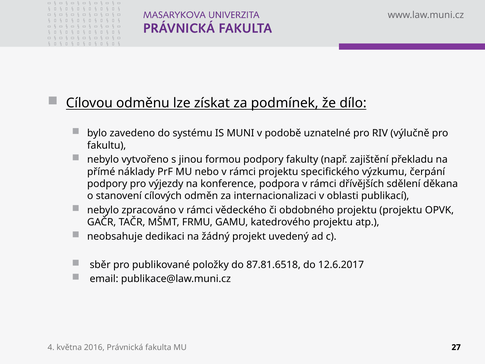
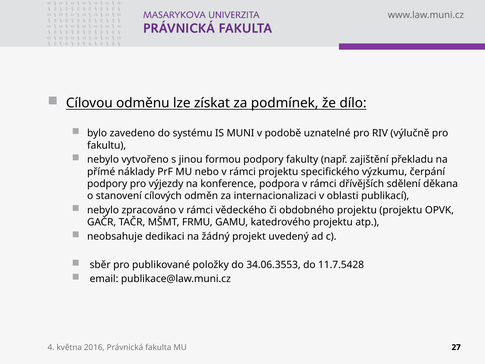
87.81.6518: 87.81.6518 -> 34.06.3553
12.6.2017: 12.6.2017 -> 11.7.5428
